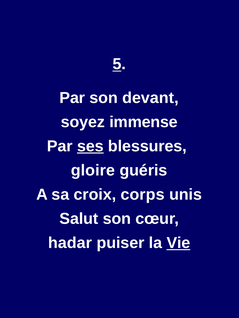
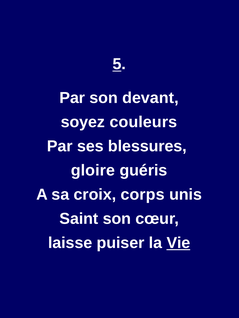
immense: immense -> couleurs
ses underline: present -> none
Salut: Salut -> Saint
hadar: hadar -> laisse
